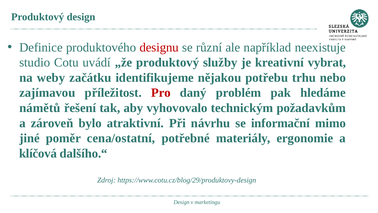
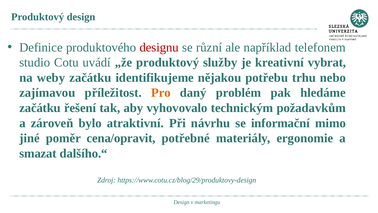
neexistuje: neexistuje -> telefonem
Pro colour: red -> orange
námětů at (40, 108): námětů -> začátku
cena/ostatní: cena/ostatní -> cena/opravit
klíčová: klíčová -> smazat
